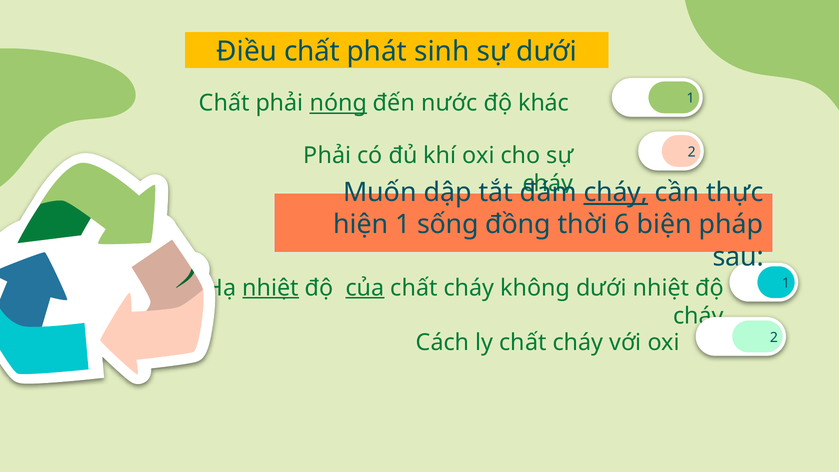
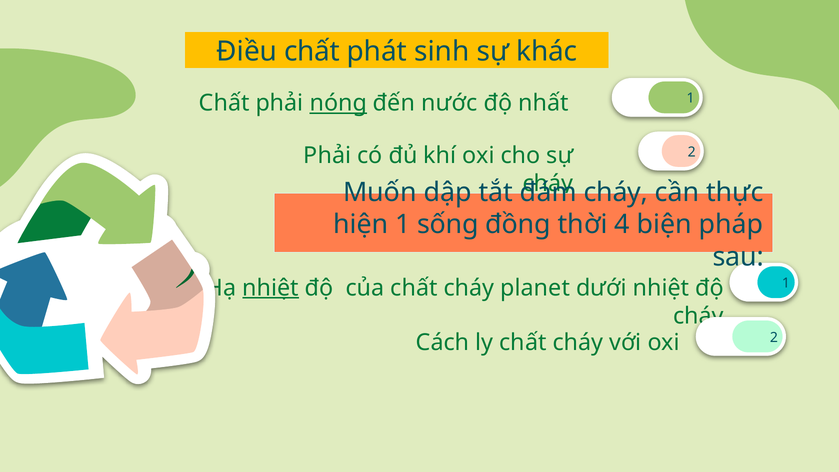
sự dưới: dưới -> khác
khác: khác -> nhất
cháy at (616, 192) underline: present -> none
6: 6 -> 4
của underline: present -> none
không: không -> planet
